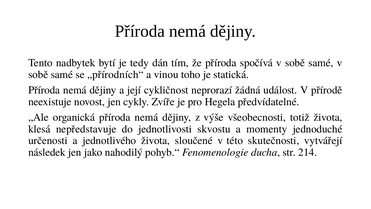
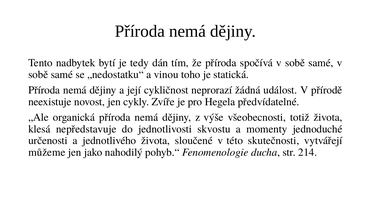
„přírodních“: „přírodních“ -> „nedostatku“
následek: následek -> můžeme
